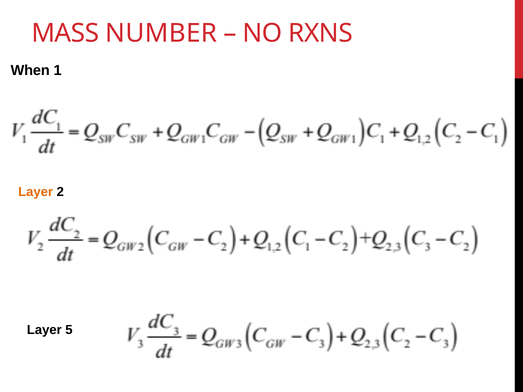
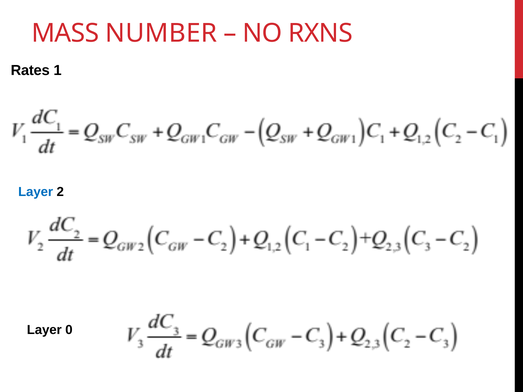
When: When -> Rates
Layer at (36, 192) colour: orange -> blue
5: 5 -> 0
